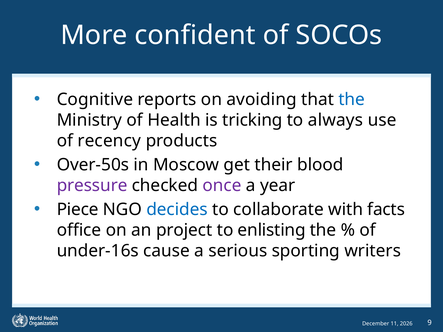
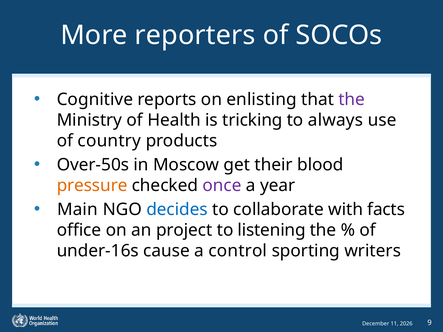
confident: confident -> reporters
avoiding: avoiding -> enlisting
the at (352, 100) colour: blue -> purple
recency: recency -> country
pressure colour: purple -> orange
Piece: Piece -> Main
enlisting: enlisting -> listening
serious: serious -> control
